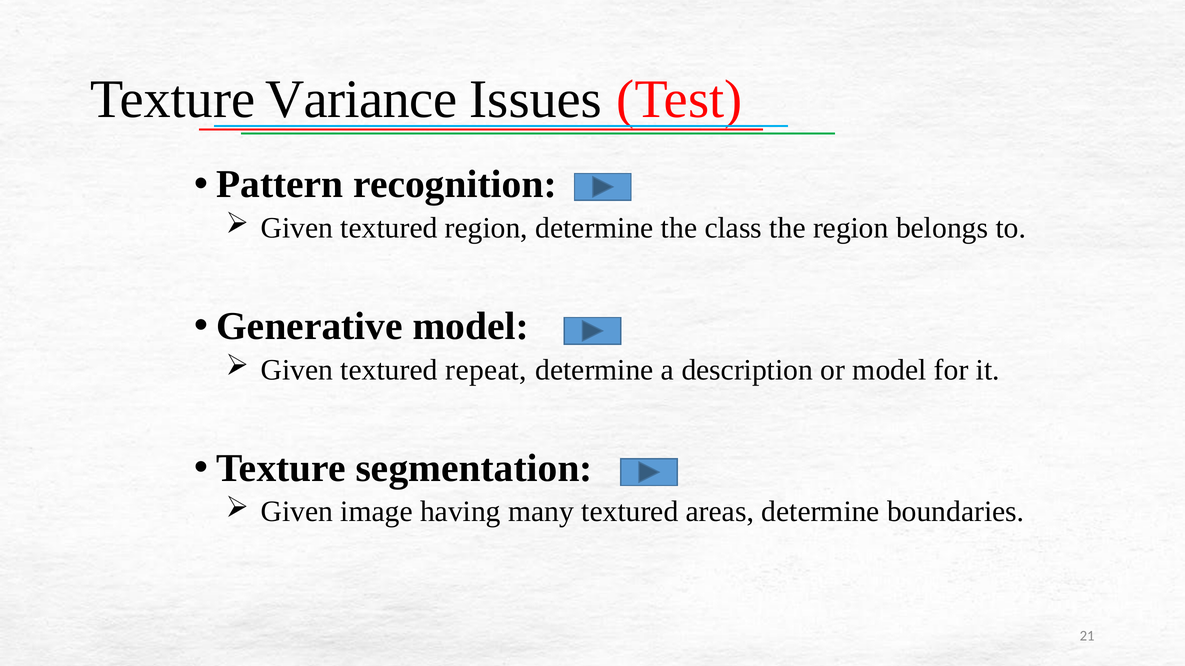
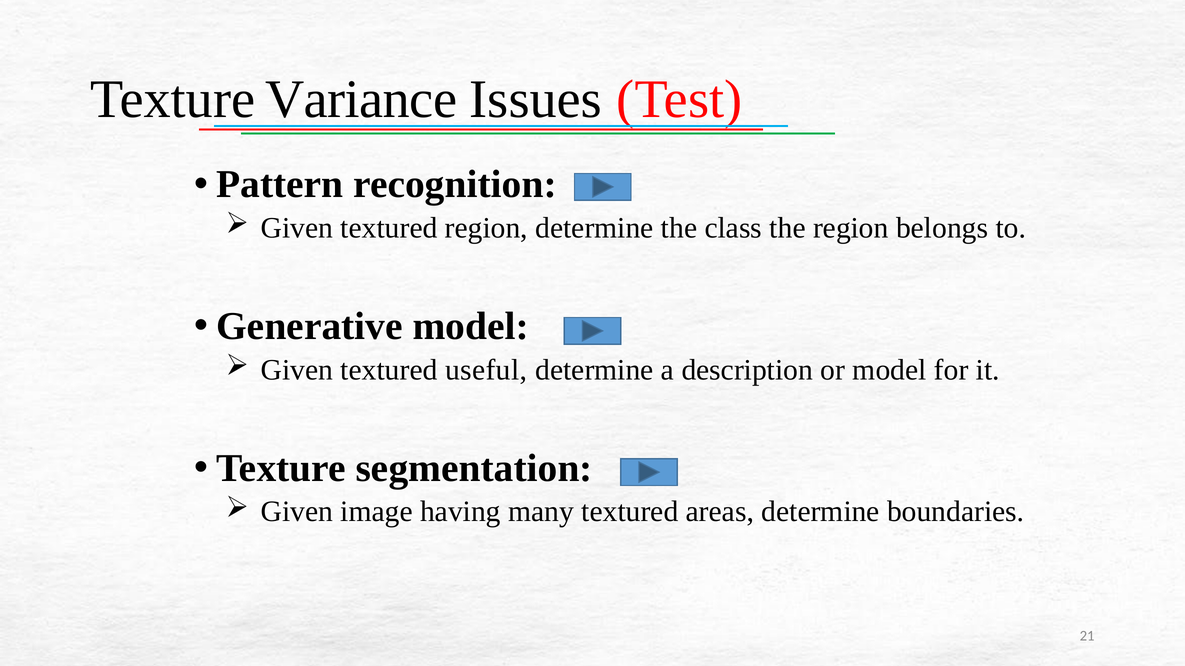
repeat: repeat -> useful
